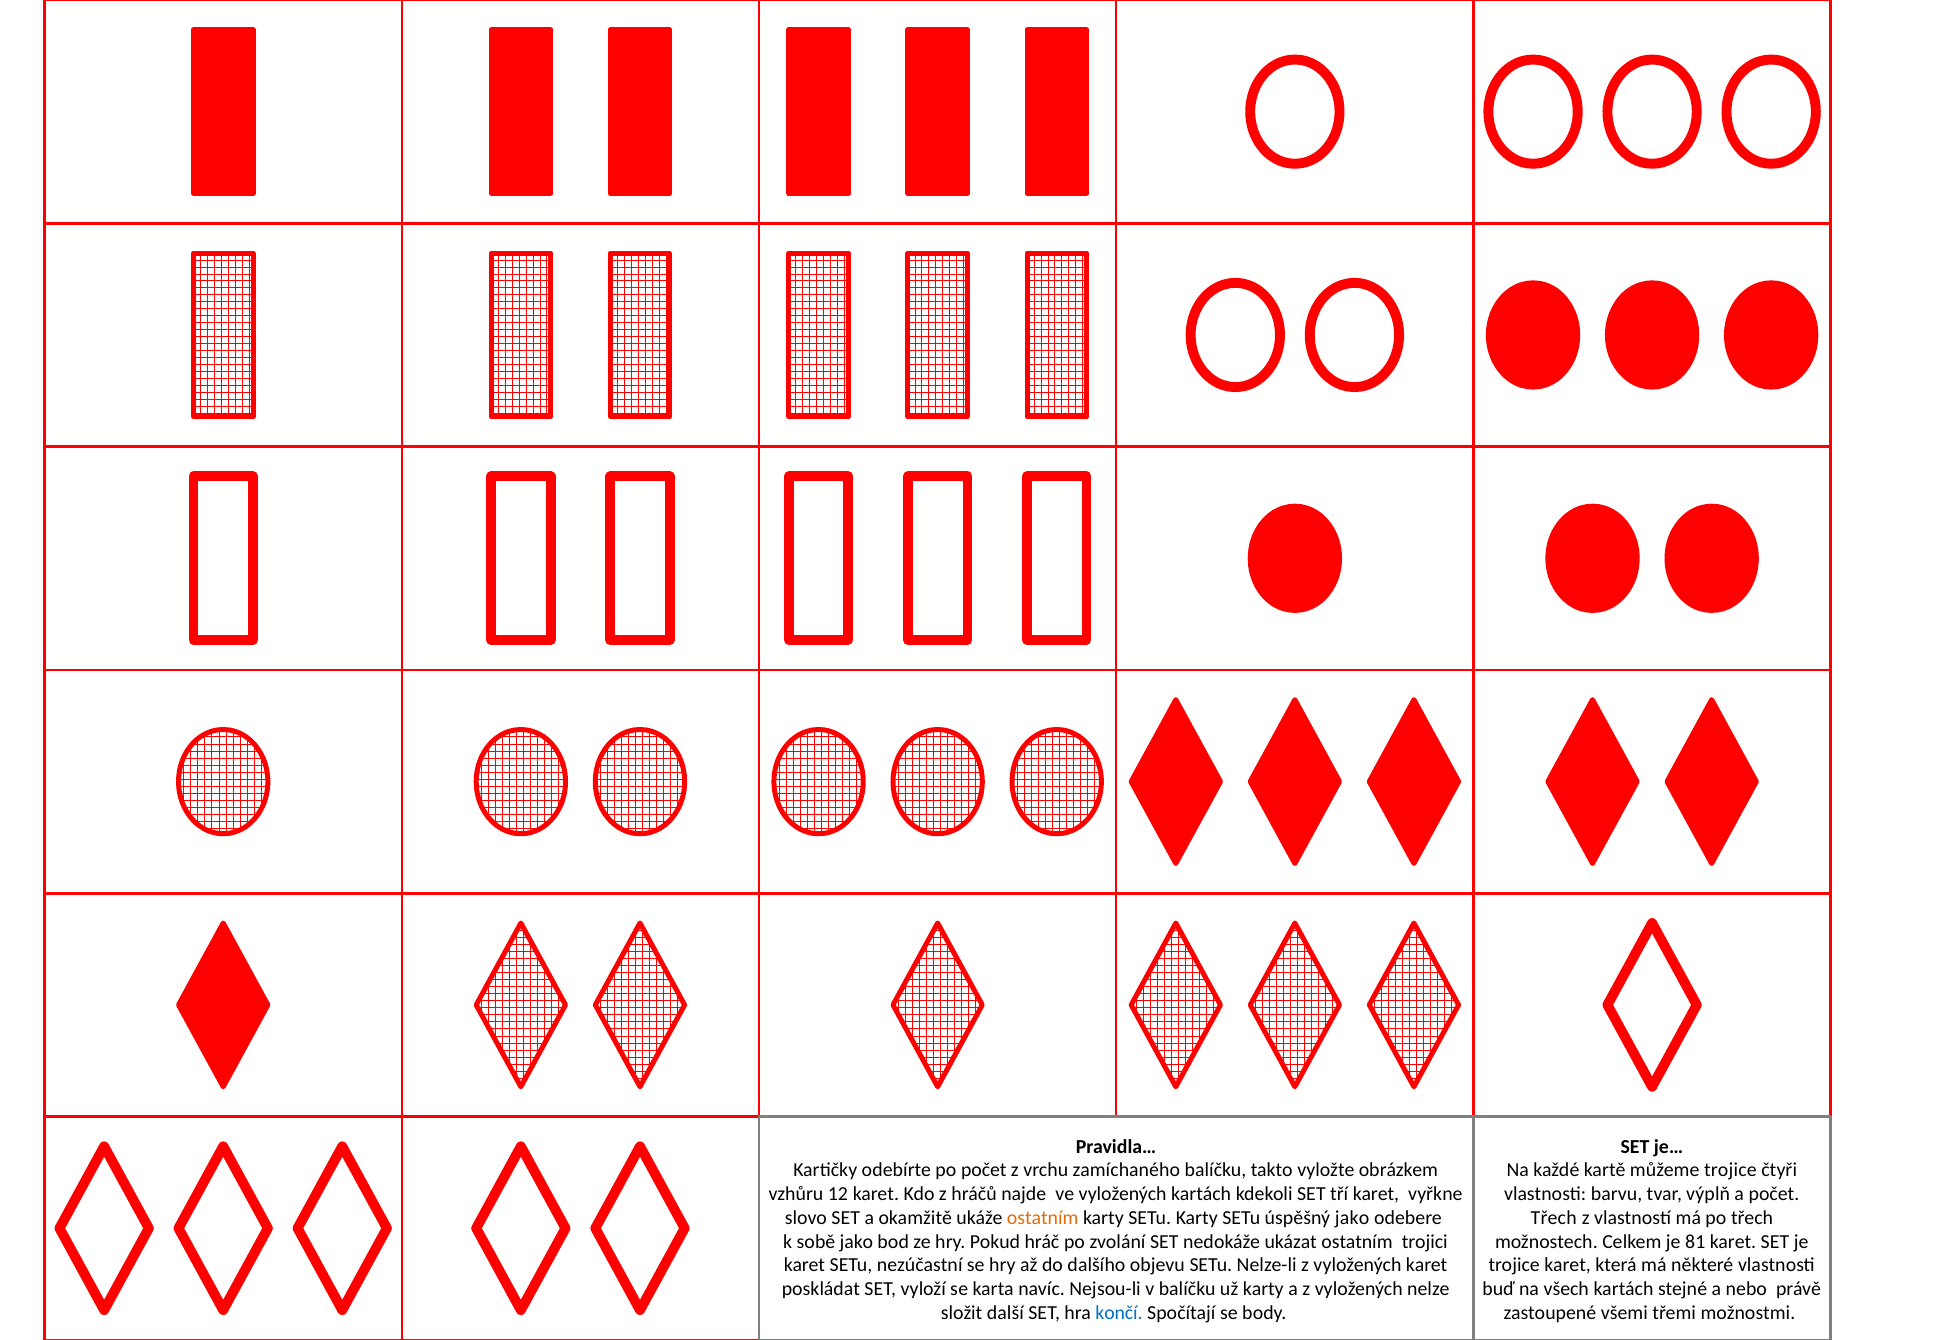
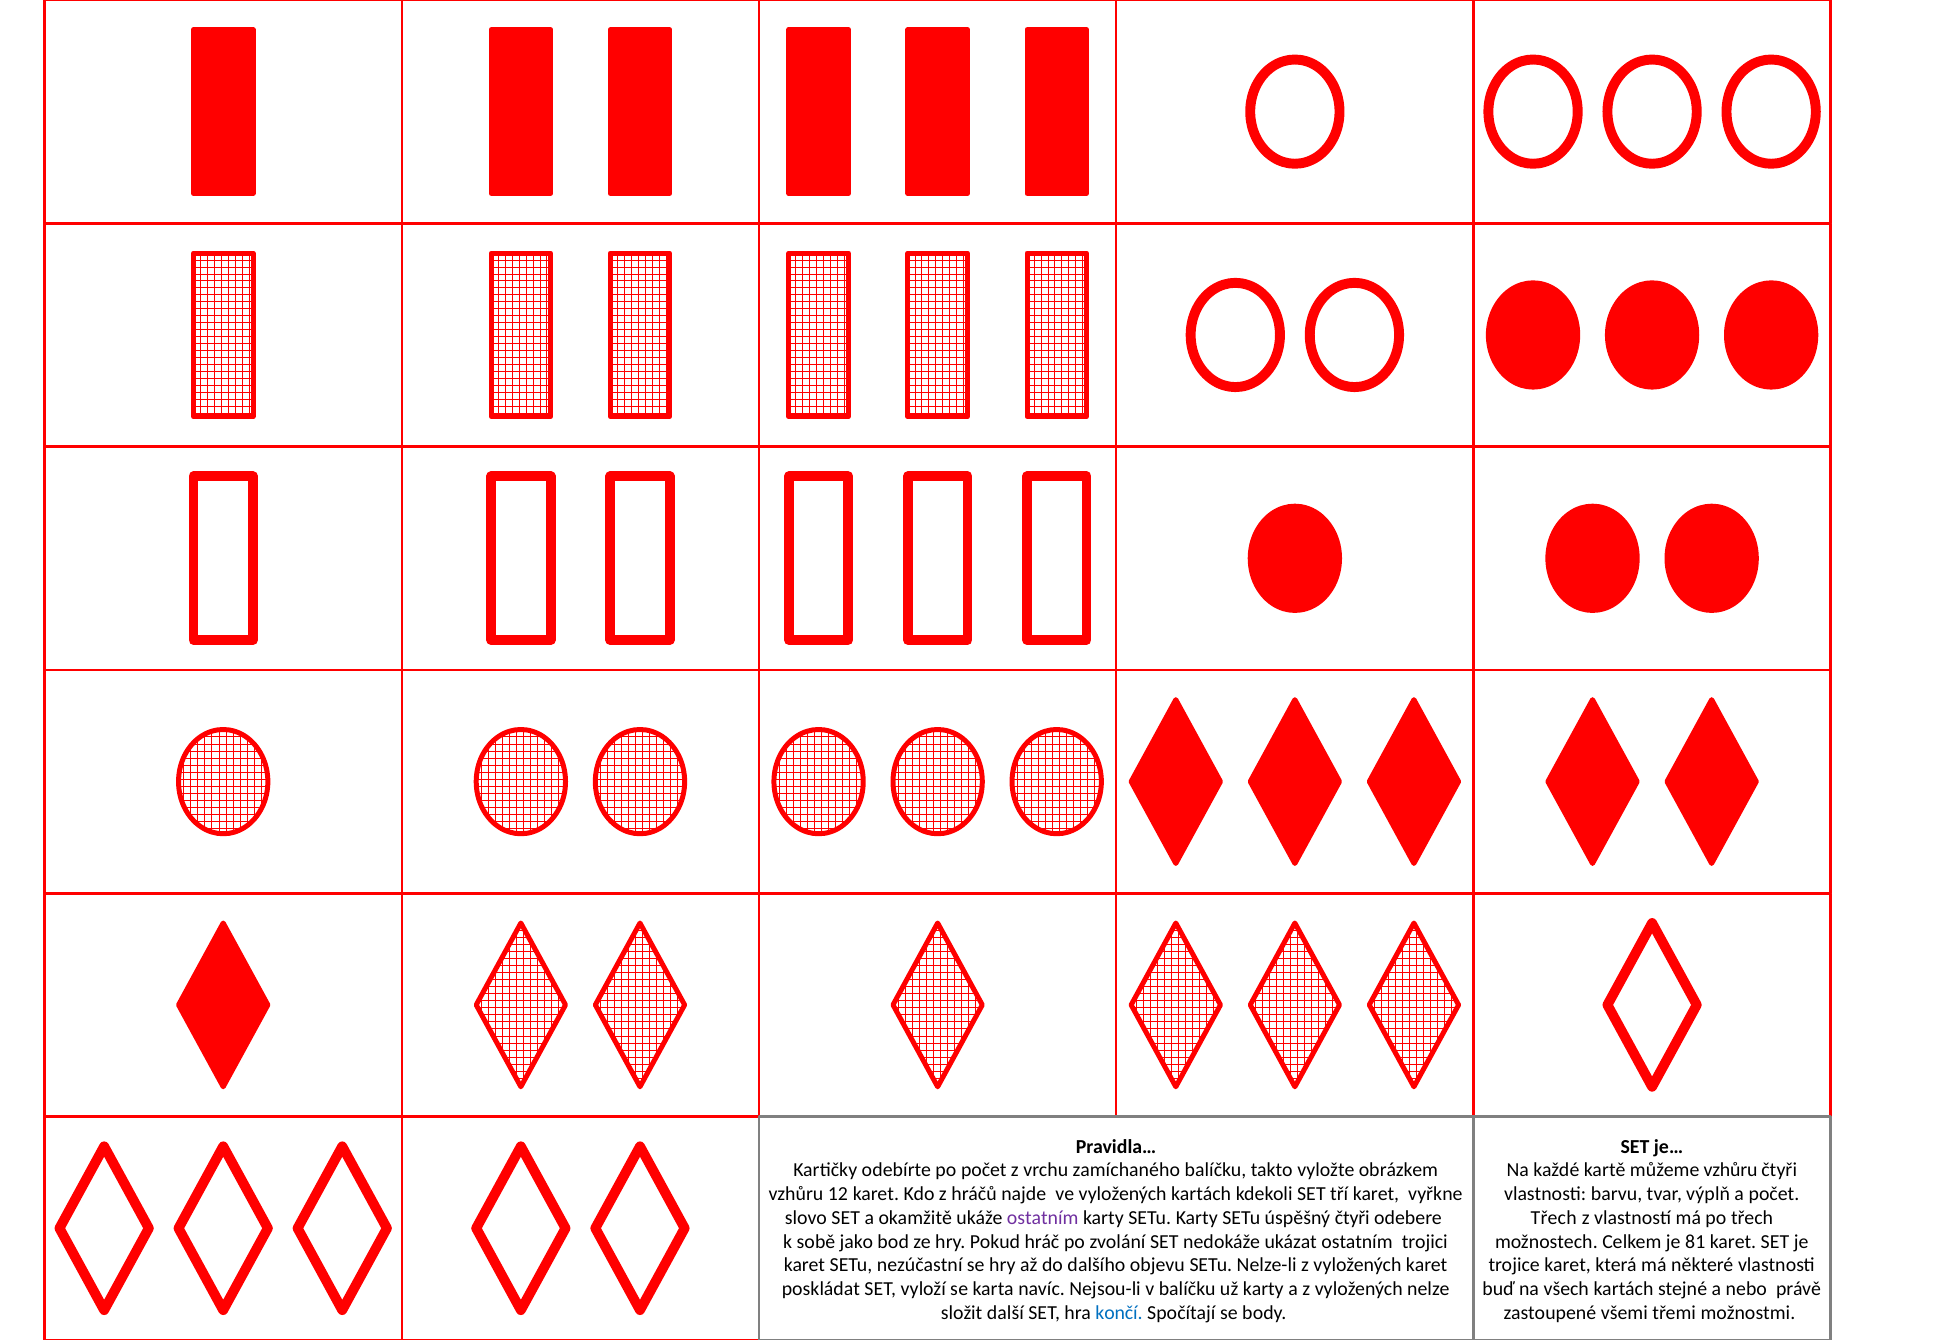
můžeme trojice: trojice -> vzhůru
ostatním at (1043, 1217) colour: orange -> purple
úspěšný jako: jako -> čtyři
